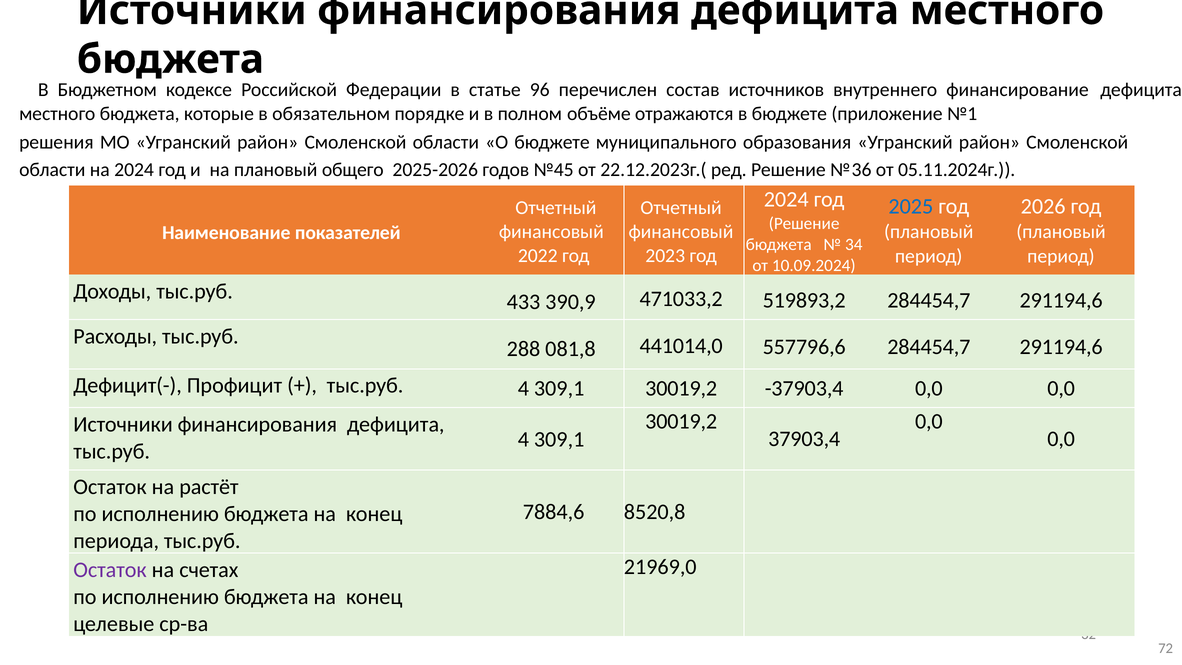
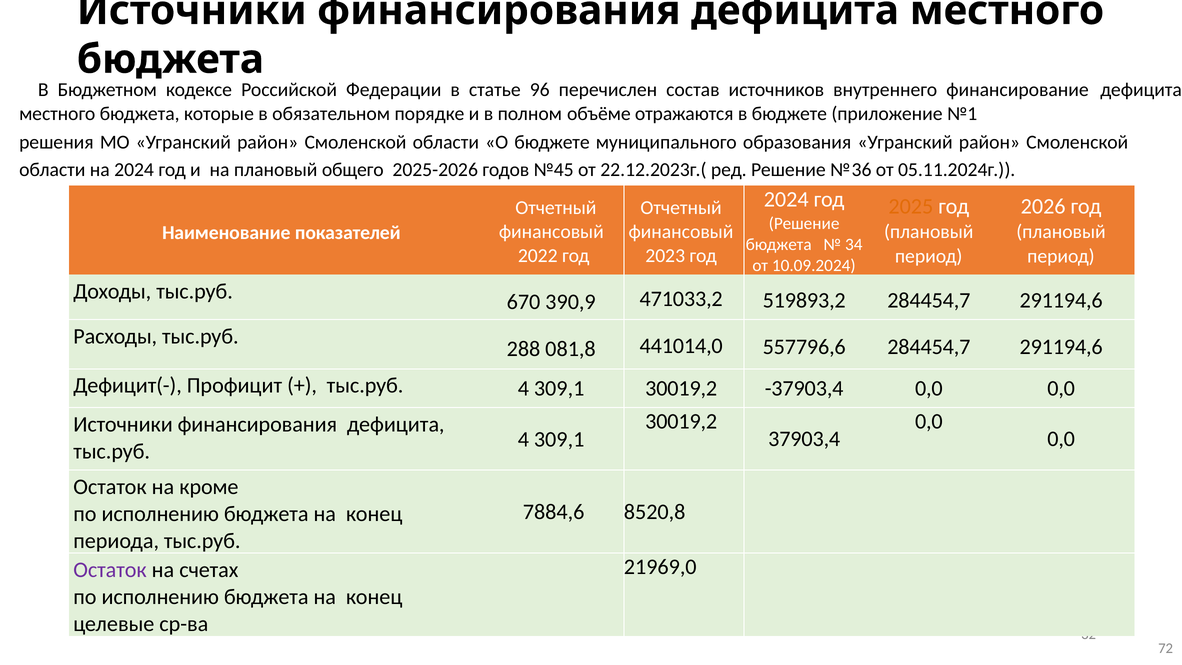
2025 colour: blue -> orange
433: 433 -> 670
растёт: растёт -> кроме
